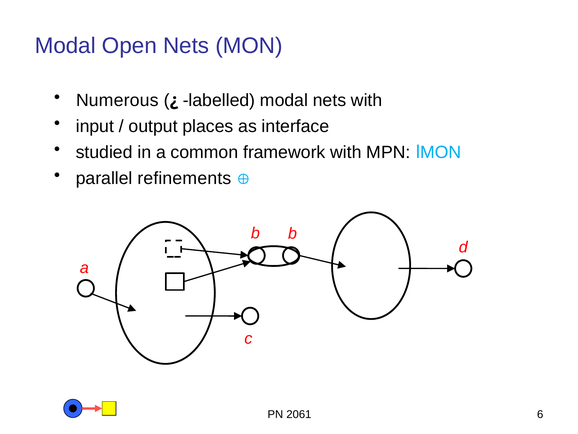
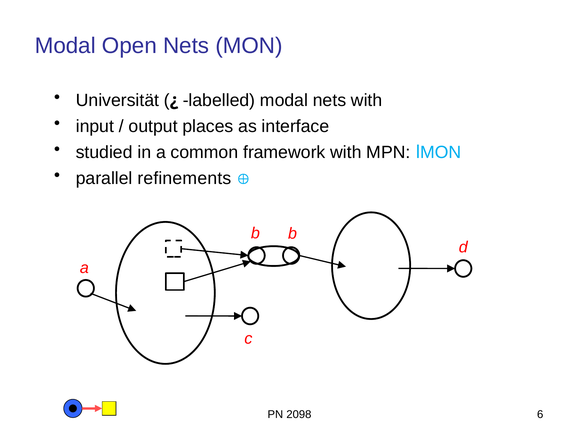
Numerous: Numerous -> Universität
2061: 2061 -> 2098
